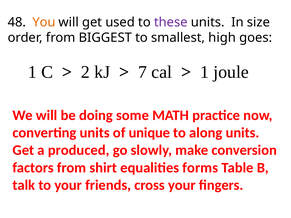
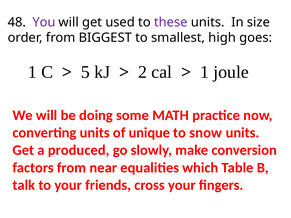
You colour: orange -> purple
2: 2 -> 5
7: 7 -> 2
along: along -> snow
shirt: shirt -> near
forms: forms -> which
